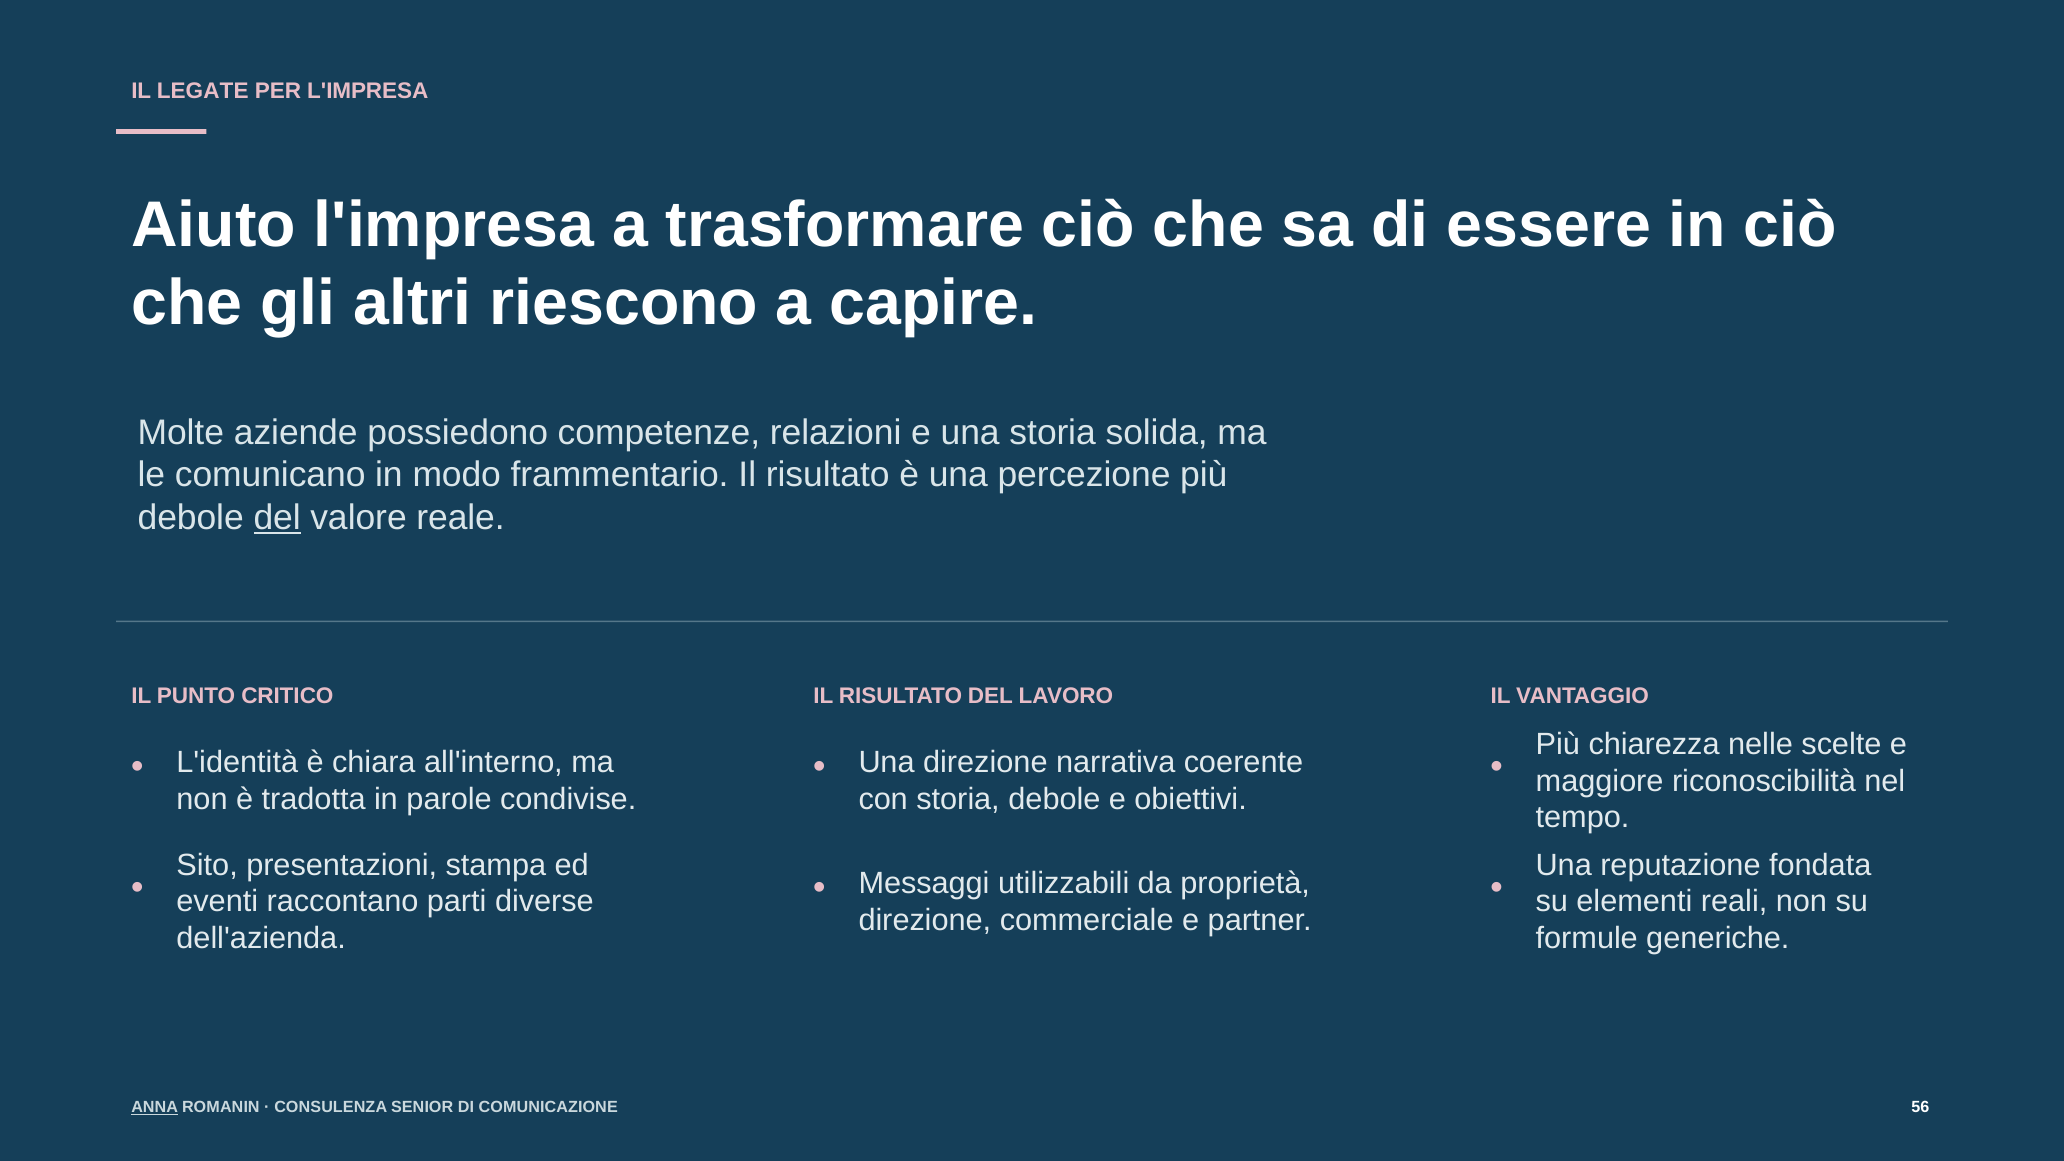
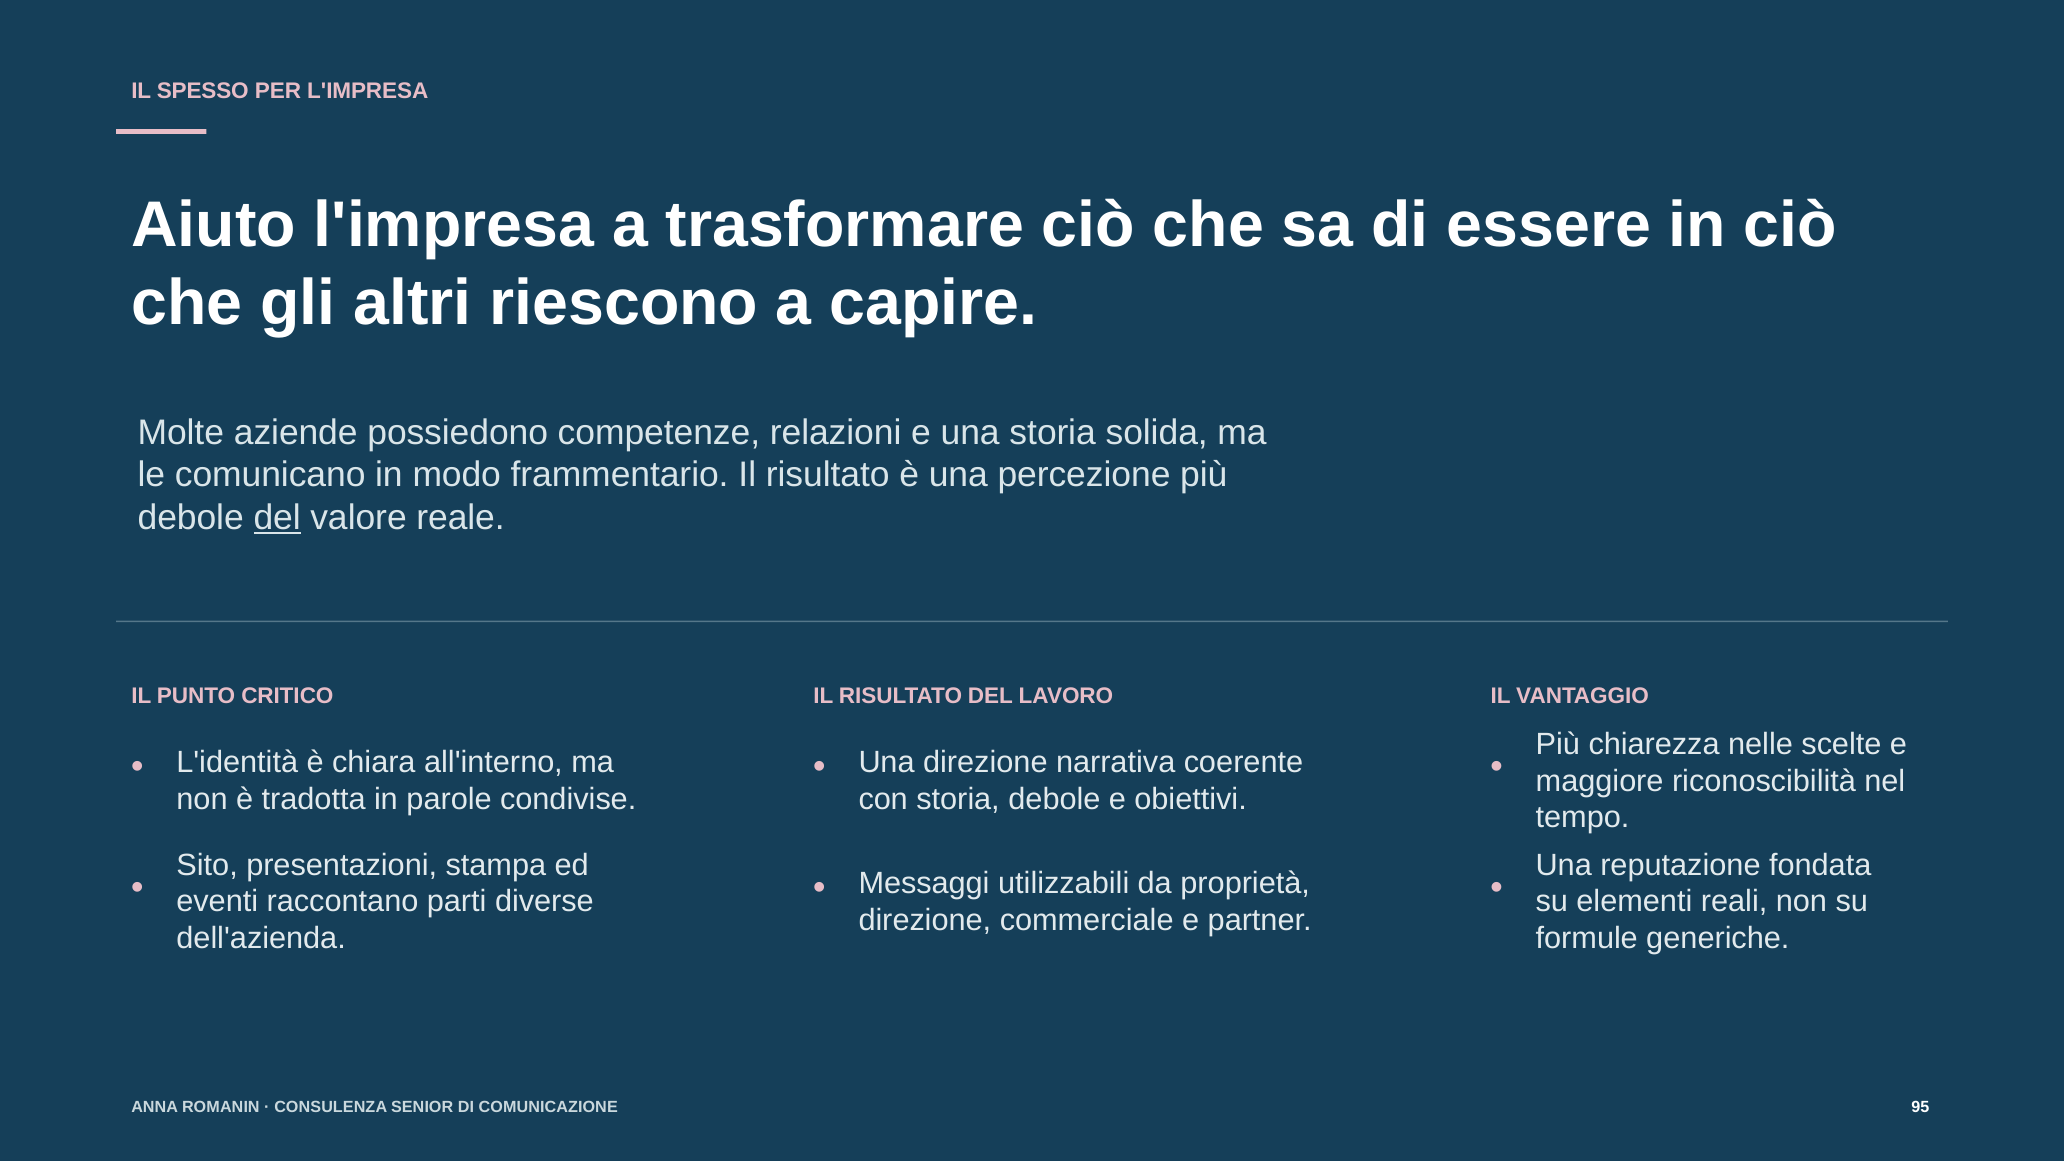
LEGATE: LEGATE -> SPESSO
ANNA underline: present -> none
56: 56 -> 95
